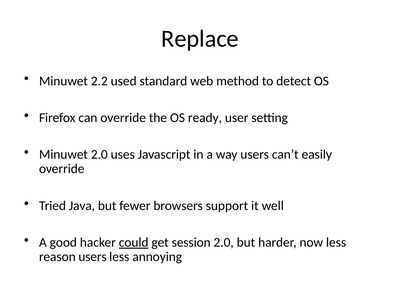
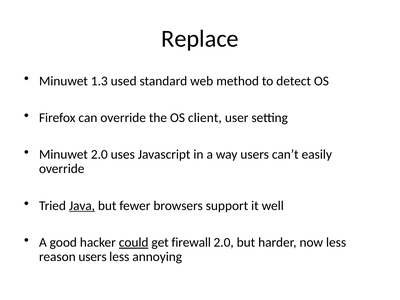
2.2: 2.2 -> 1.3
ready: ready -> client
Java underline: none -> present
session: session -> firewall
